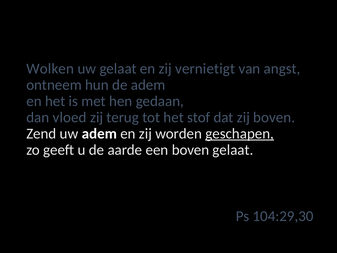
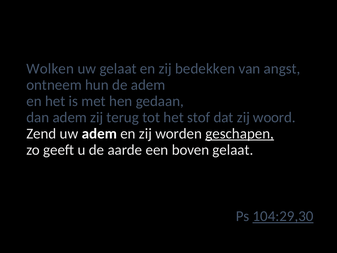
vernietigt: vernietigt -> bedekken
dan vloed: vloed -> adem
zij boven: boven -> woord
104:29,30 underline: none -> present
